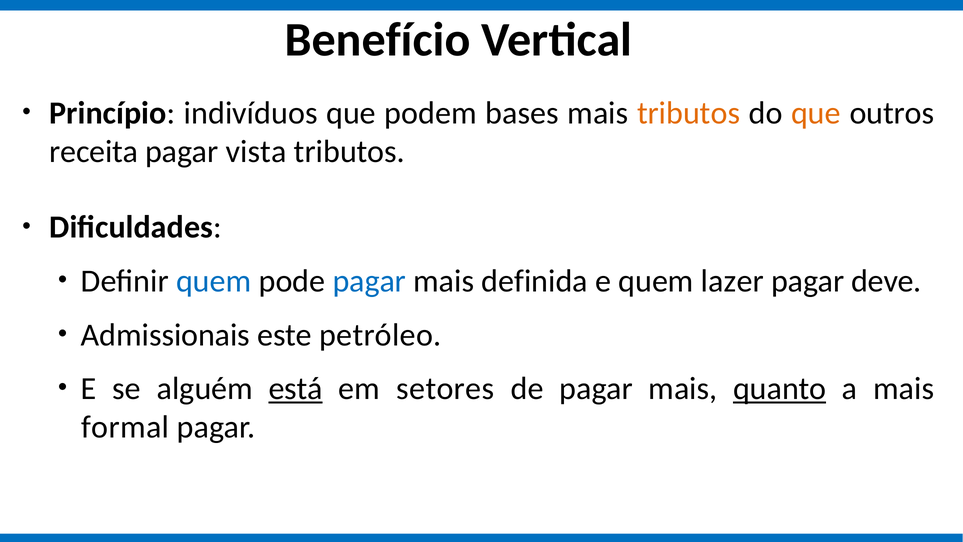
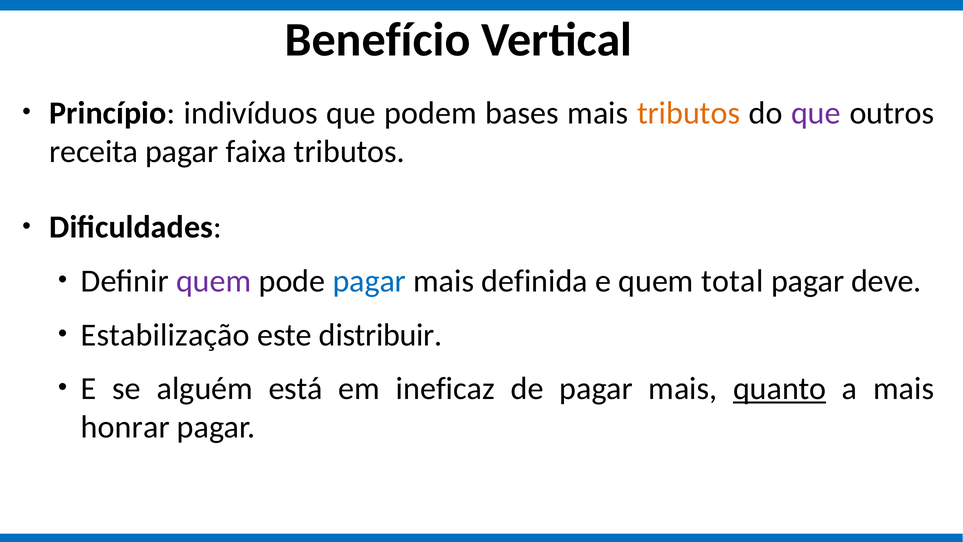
que at (816, 113) colour: orange -> purple
vista: vista -> faixa
quem at (214, 281) colour: blue -> purple
lazer: lazer -> total
Admissionais: Admissionais -> Estabilização
petróleo: petróleo -> distribuir
está underline: present -> none
setores: setores -> ineficaz
formal: formal -> honrar
